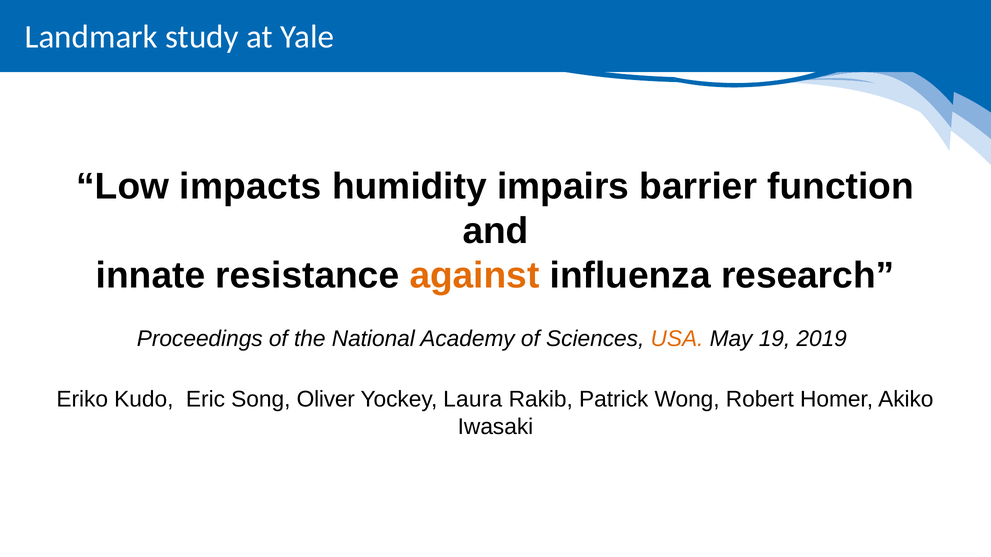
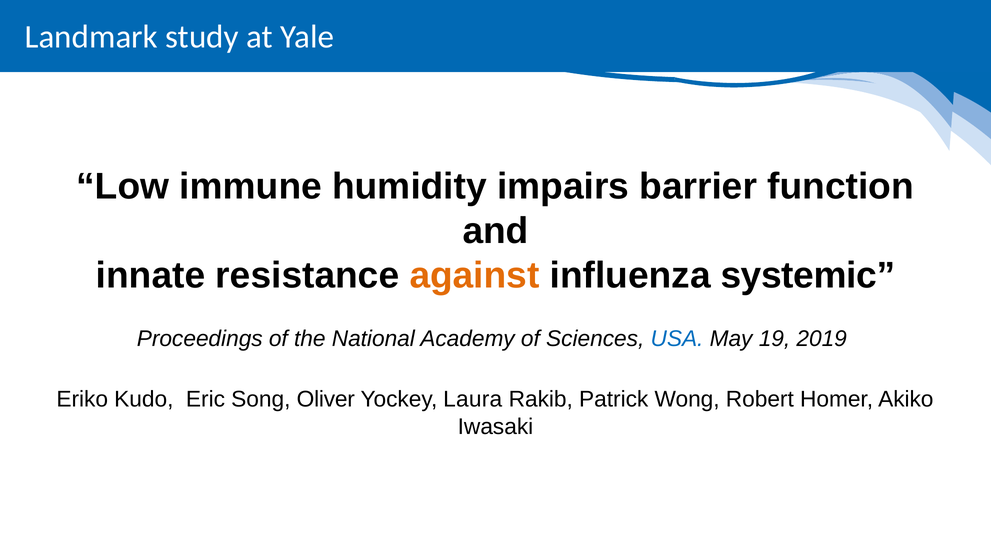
impacts: impacts -> immune
research: research -> systemic
USA colour: orange -> blue
